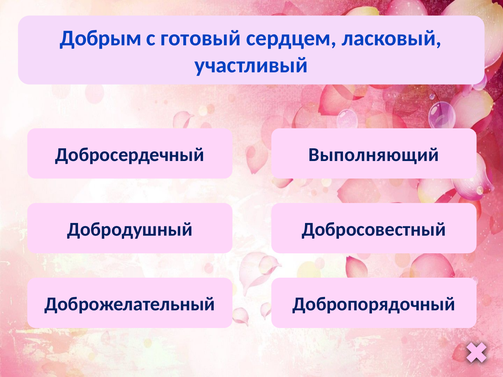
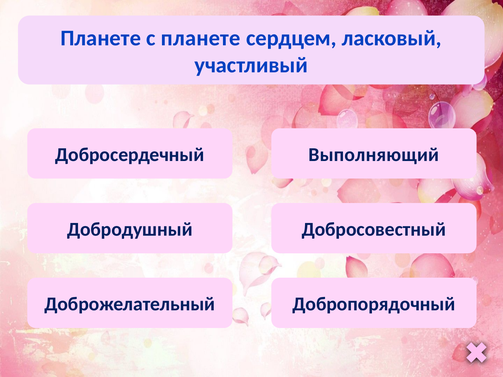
Добрым at (101, 38): Добрым -> Планете
с готовый: готовый -> планете
